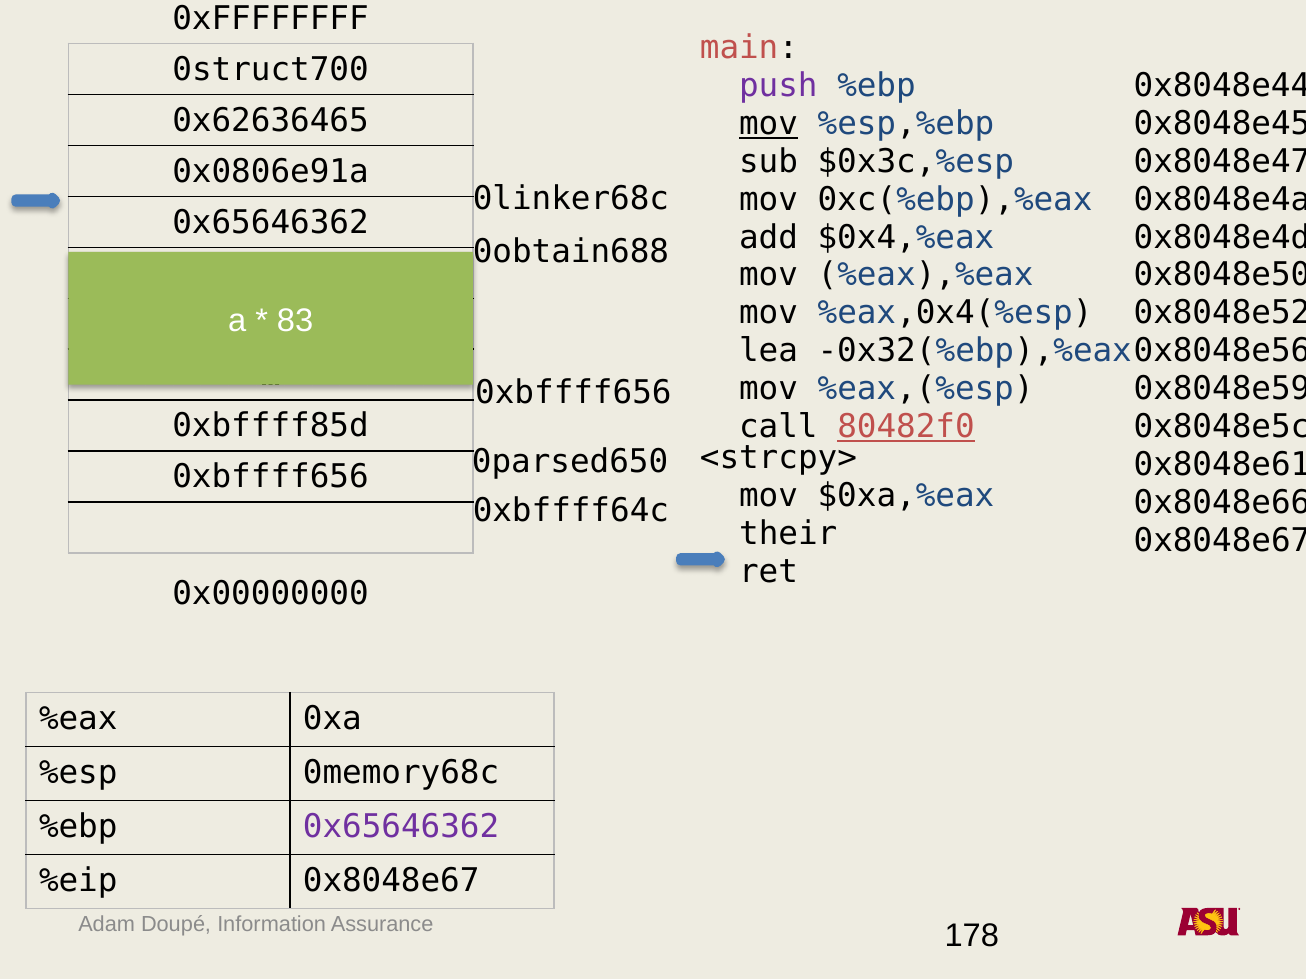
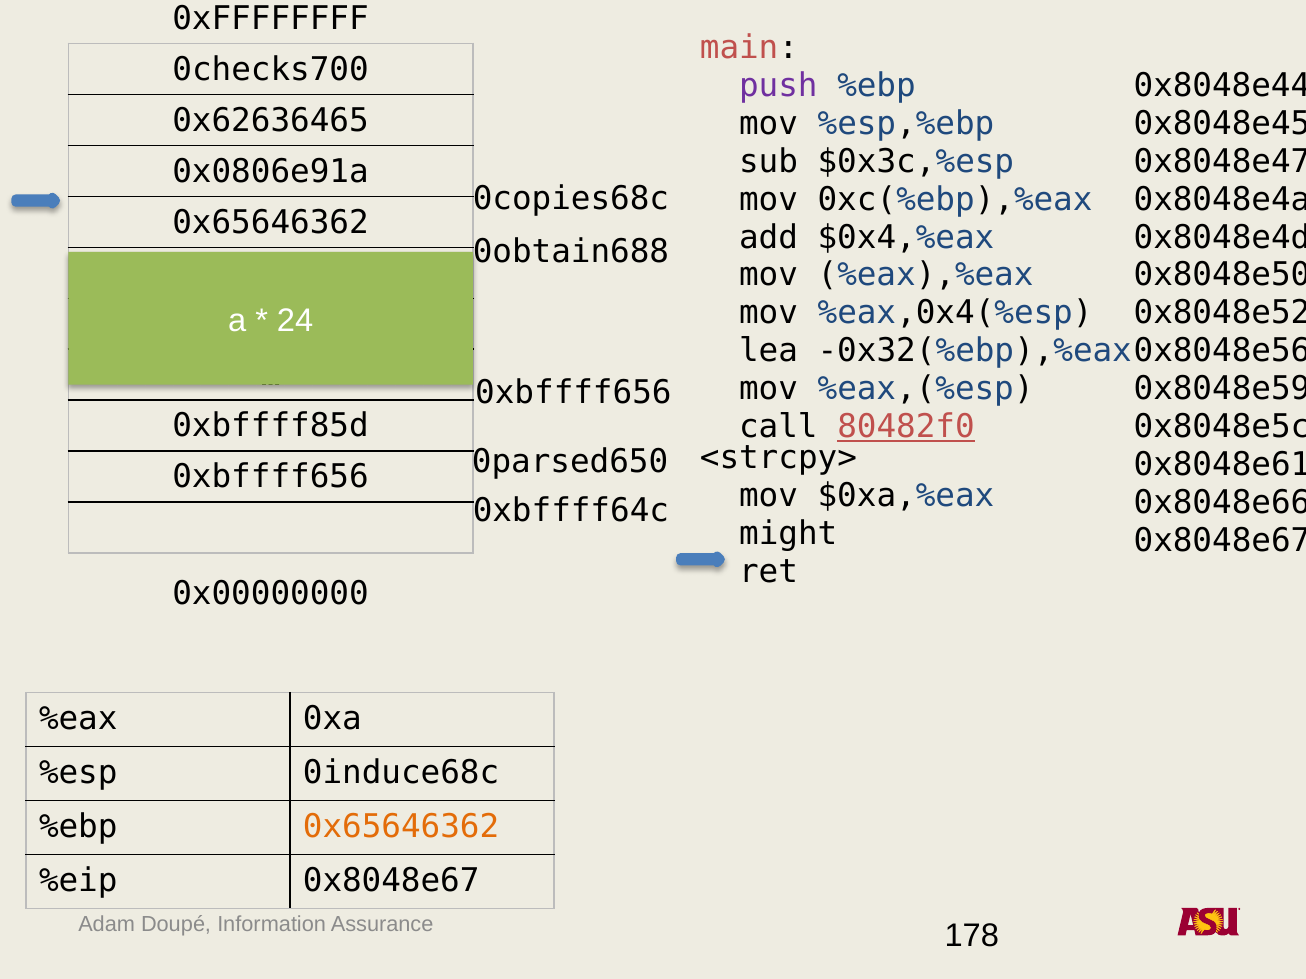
0struct700: 0struct700 -> 0checks700
mov at (769, 124) underline: present -> none
0linker68c: 0linker68c -> 0copies68c
83: 83 -> 24
their: their -> might
0memory68c: 0memory68c -> 0induce68c
0x65646362 at (401, 827) colour: purple -> orange
